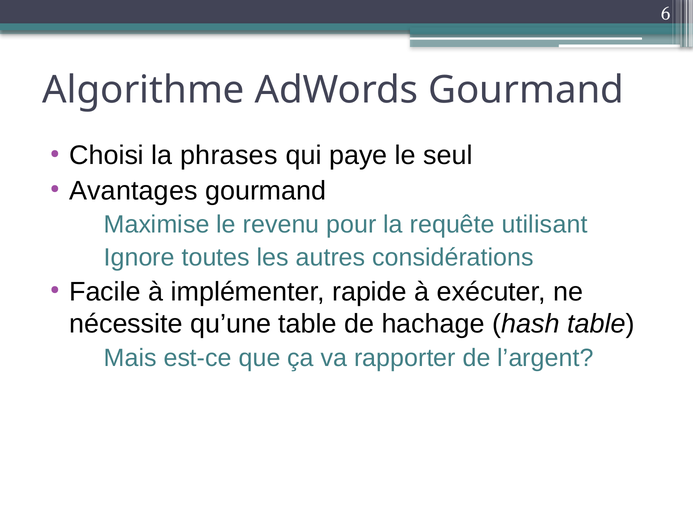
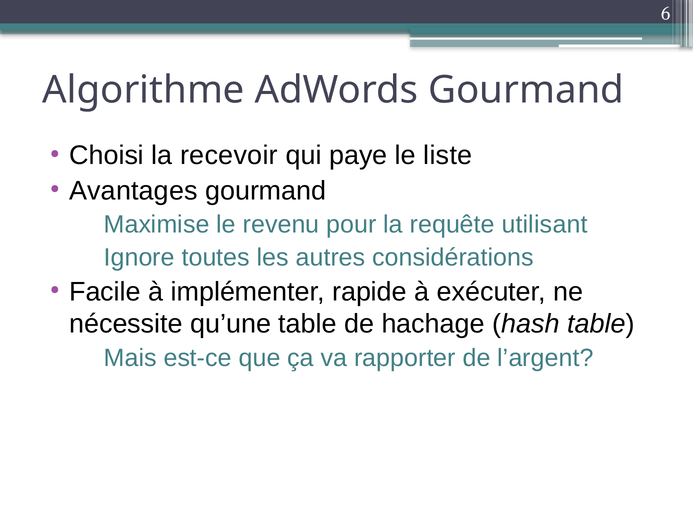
phrases: phrases -> recevoir
seul: seul -> liste
